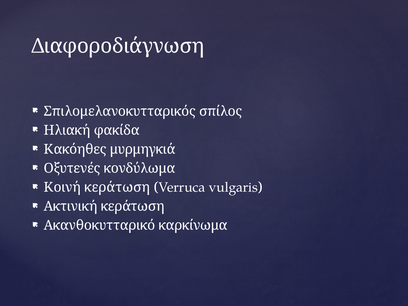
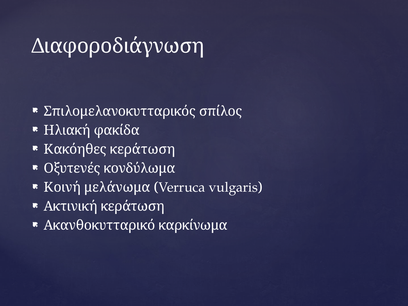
Κακόηθες μυρμηγκιά: μυρμηγκιά -> κεράτωση
Κοινή κεράτωση: κεράτωση -> μελάνωμα
